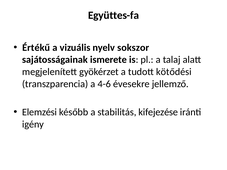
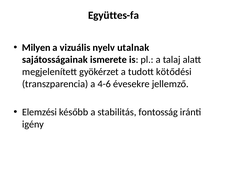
Értékű: Értékű -> Milyen
sokszor: sokszor -> utalnak
kifejezése: kifejezése -> fontosság
